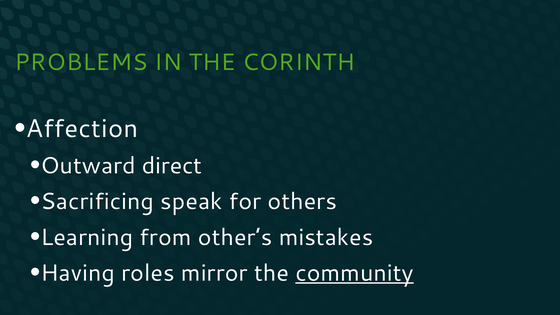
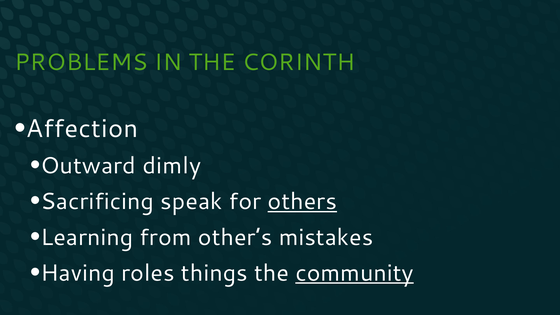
direct: direct -> dimly
others underline: none -> present
mirror: mirror -> things
